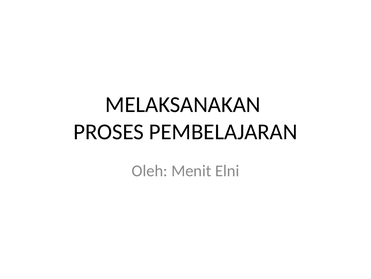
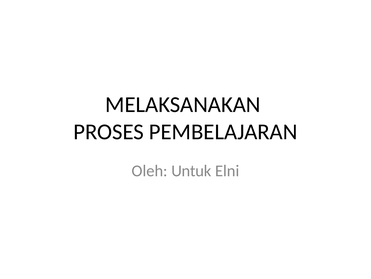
Menit: Menit -> Untuk
